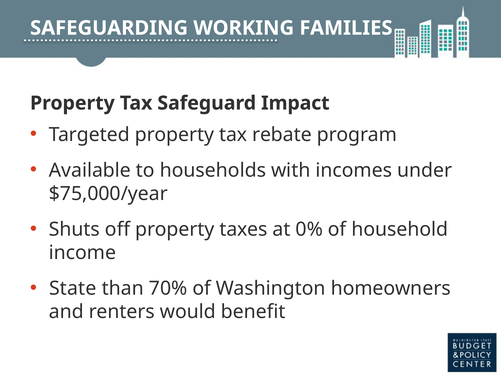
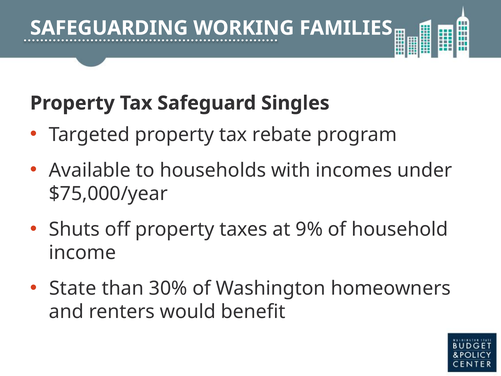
Impact: Impact -> Singles
0%: 0% -> 9%
70%: 70% -> 30%
